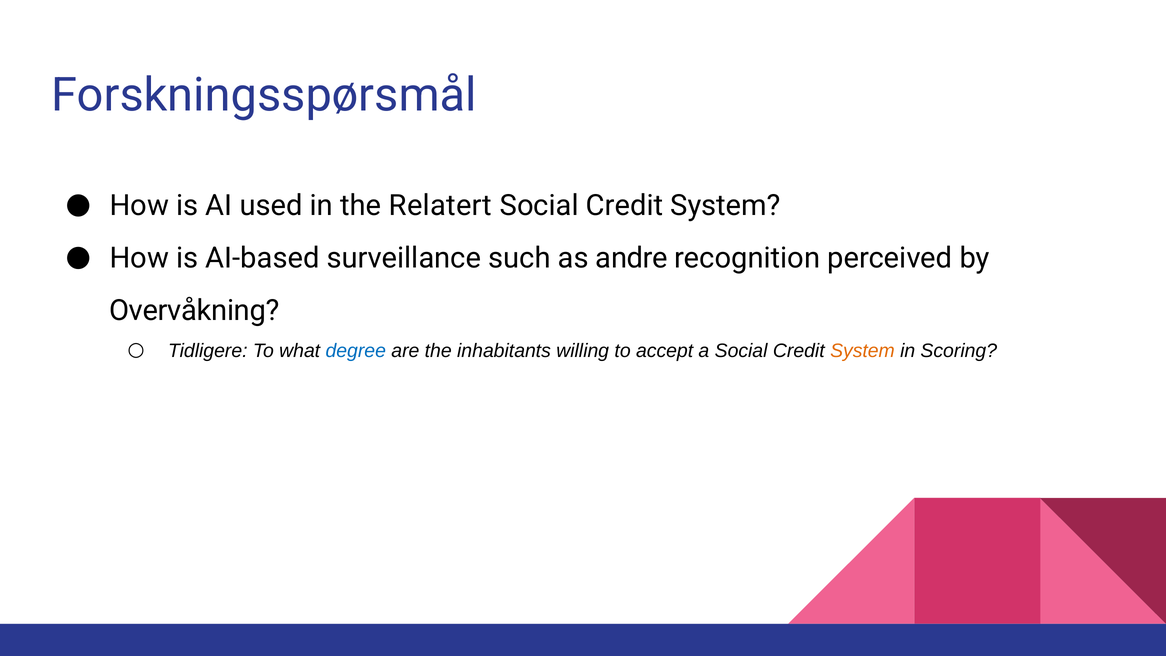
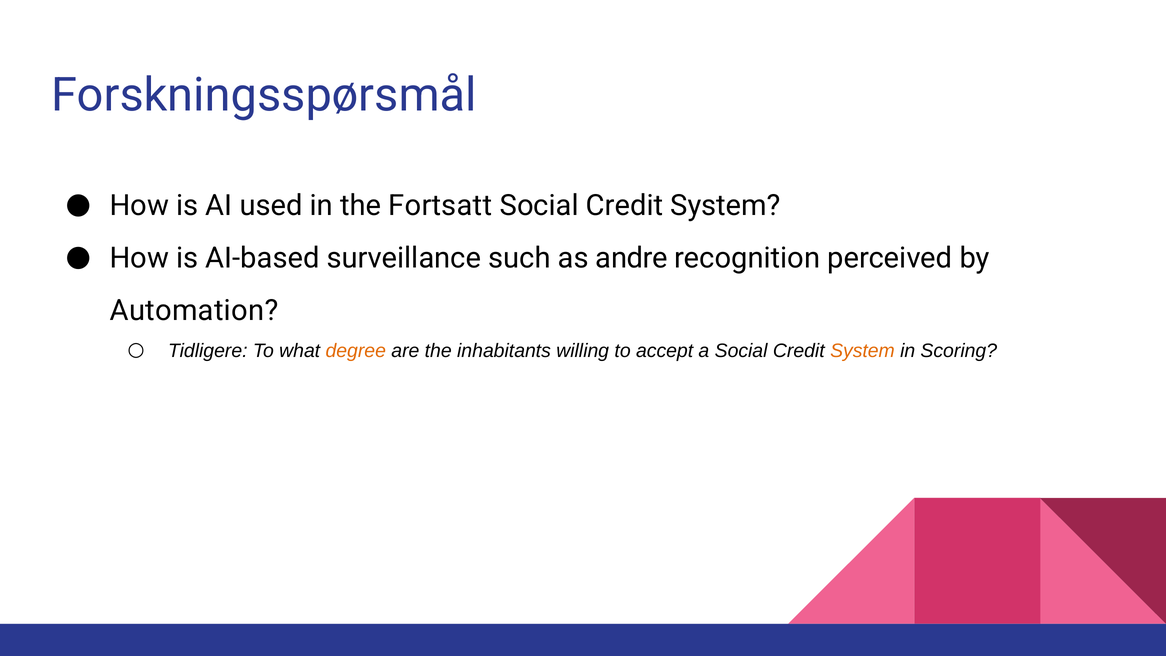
Relatert: Relatert -> Fortsatt
Overvåkning: Overvåkning -> Automation
degree colour: blue -> orange
